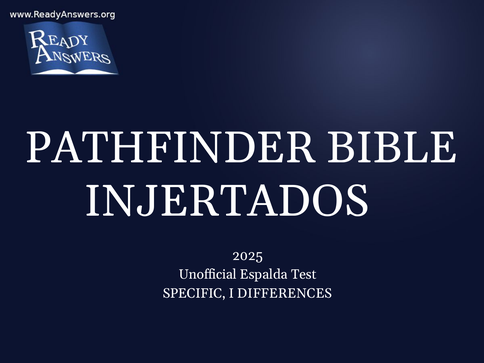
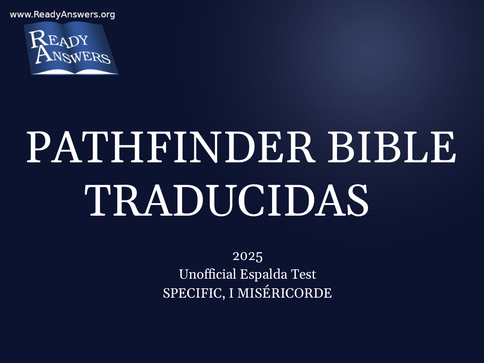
INJERTADOS: INJERTADOS -> TRADUCIDAS
DIFFERENCES: DIFFERENCES -> MISÉRICORDE
